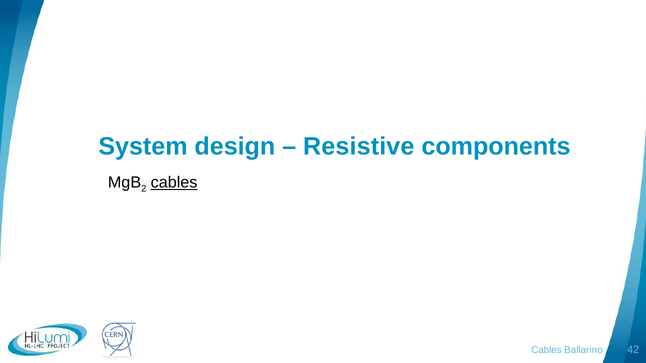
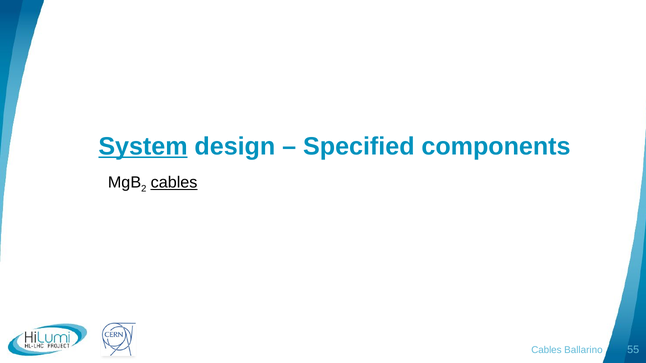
System underline: none -> present
Resistive: Resistive -> Specified
42: 42 -> 55
